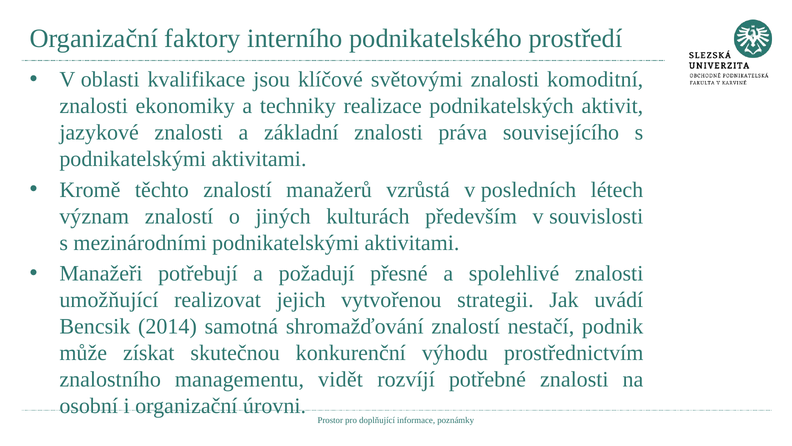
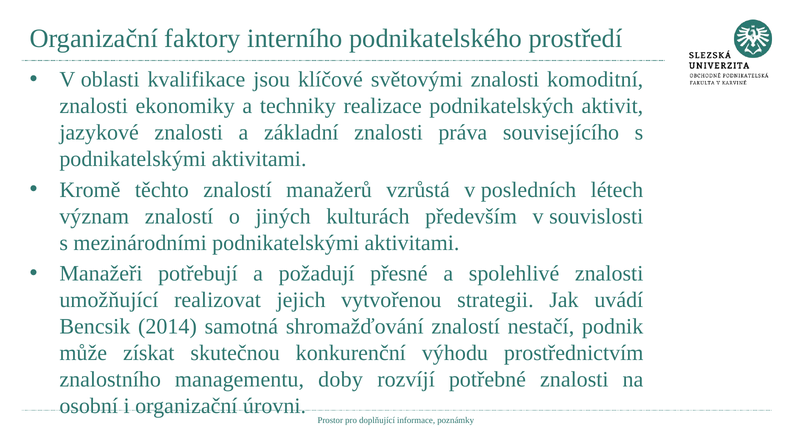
vidět: vidět -> doby
